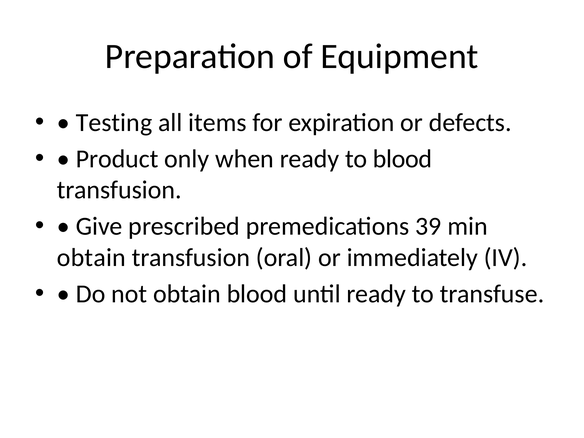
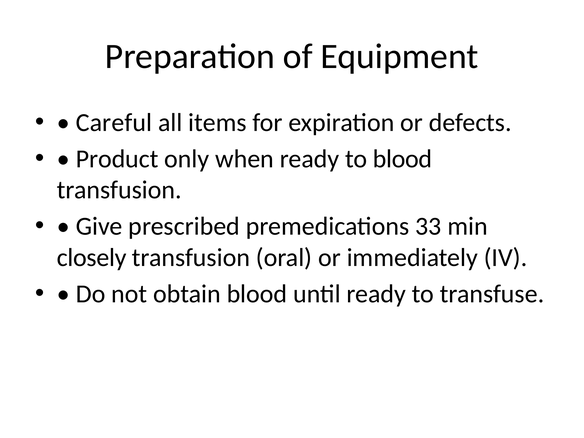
Testing: Testing -> Careful
39: 39 -> 33
obtain at (91, 258): obtain -> closely
